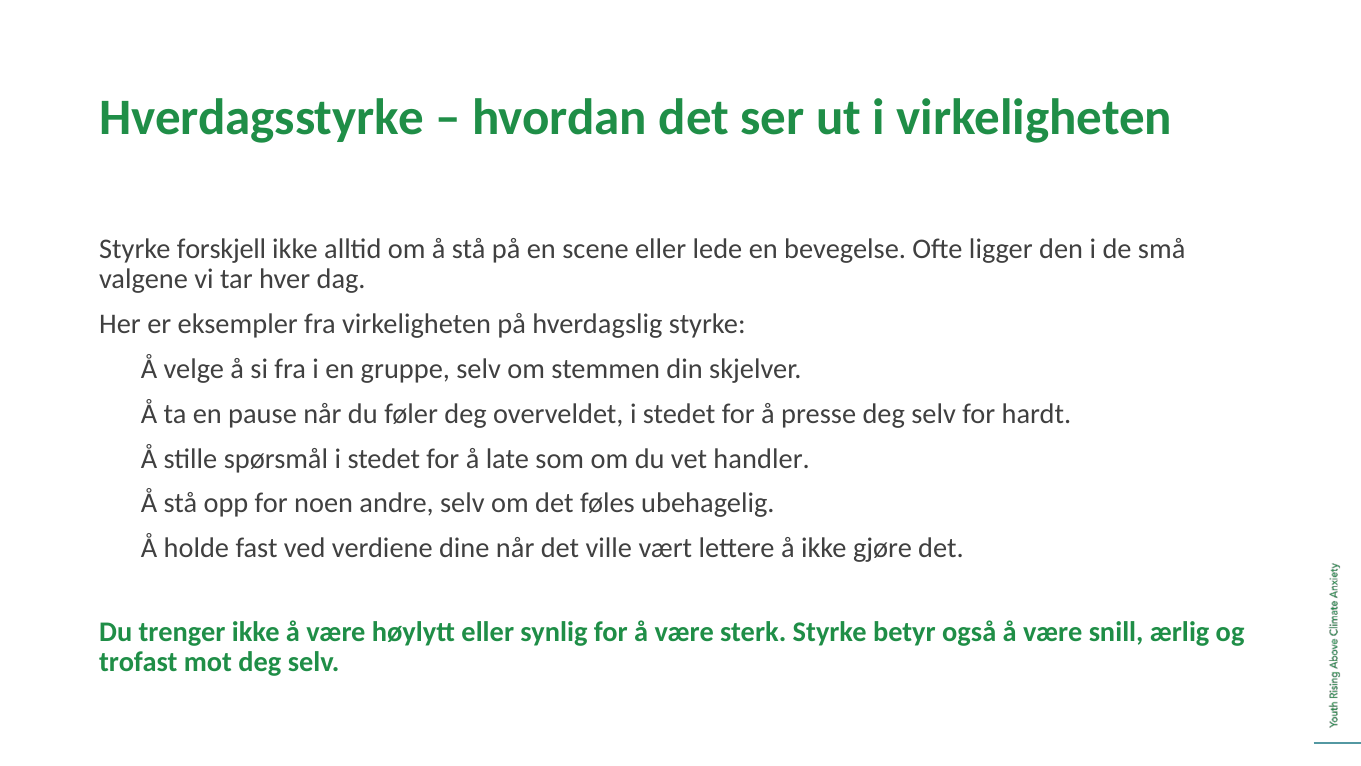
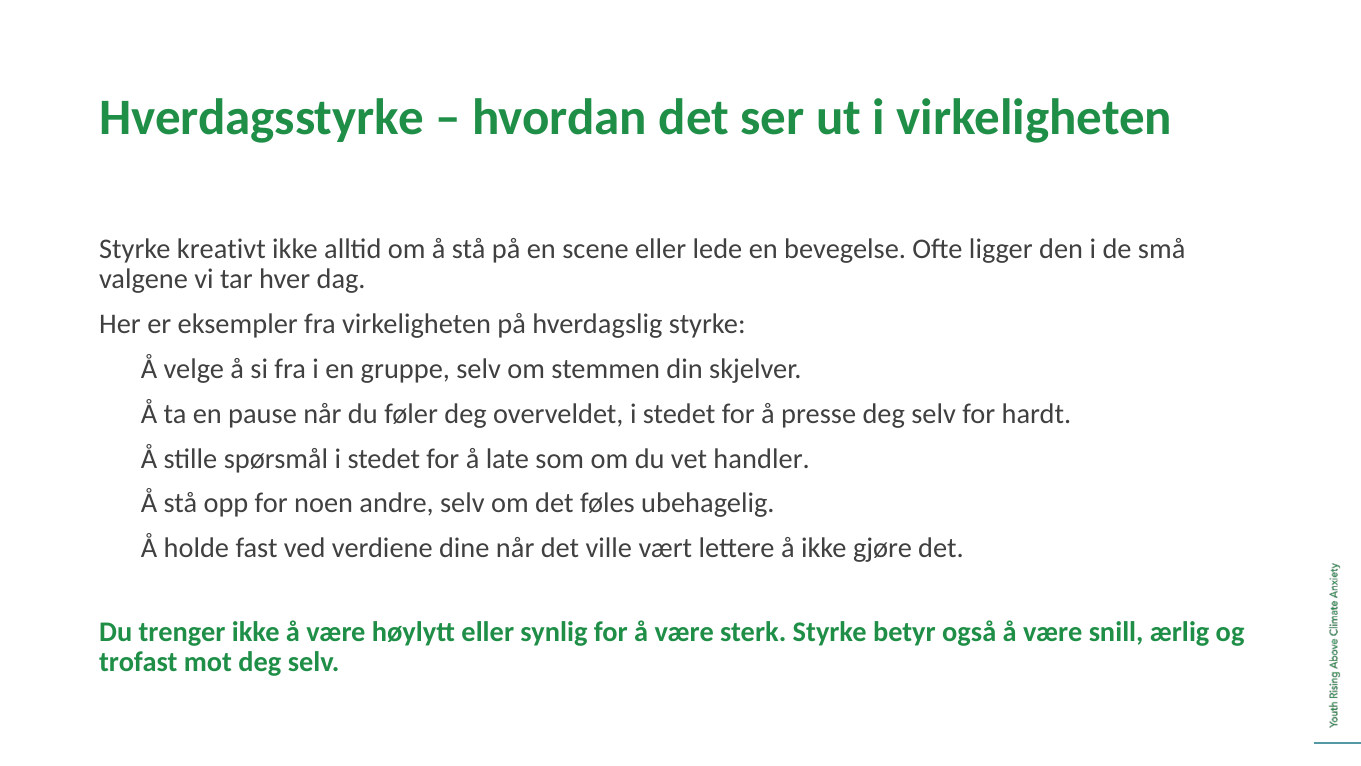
forskjell: forskjell -> kreativt
